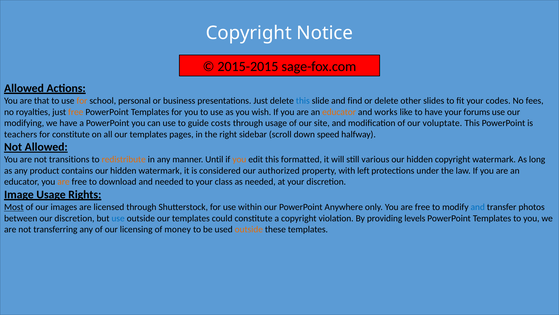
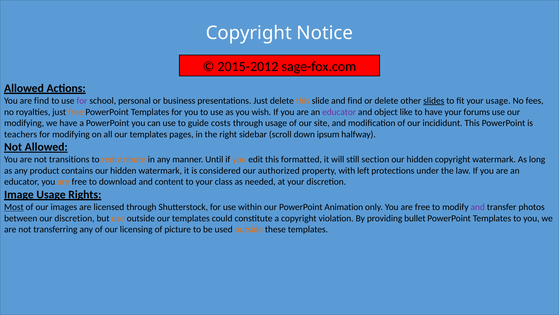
2015-2015: 2015-2015 -> 2015-2012
are that: that -> find
for at (82, 101) colour: orange -> purple
this at (303, 101) colour: blue -> orange
slides underline: none -> present
your codes: codes -> usage
educator at (339, 112) colour: orange -> purple
works: works -> object
voluptate: voluptate -> incididunt
for constitute: constitute -> modifying
speed: speed -> ipsum
various: various -> section
and needed: needed -> content
Anywhere: Anywhere -> Animation
and at (478, 207) colour: blue -> purple
use at (118, 218) colour: blue -> orange
levels: levels -> bullet
money: money -> picture
